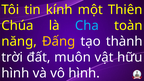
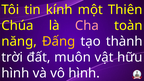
Cha colour: light blue -> pink
